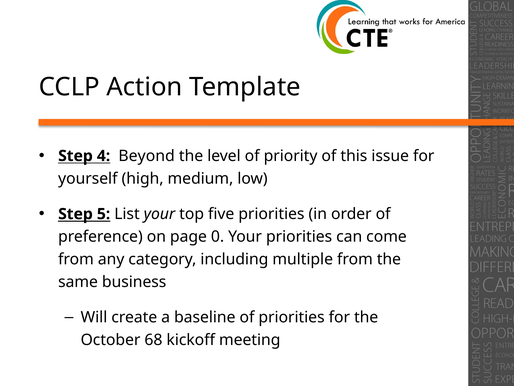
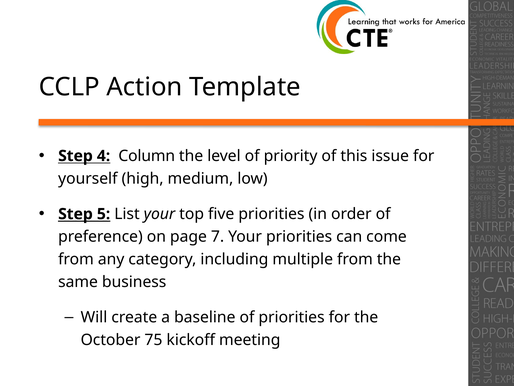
Beyond: Beyond -> Column
0: 0 -> 7
68: 68 -> 75
